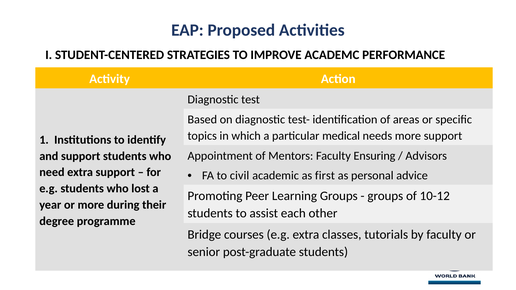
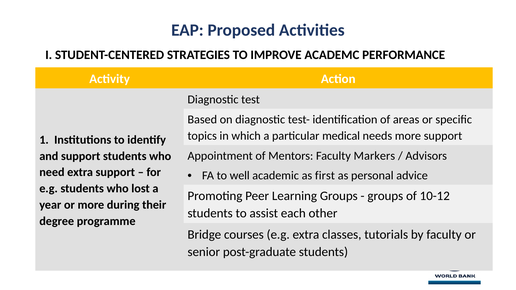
Ensuring: Ensuring -> Markers
civil: civil -> well
